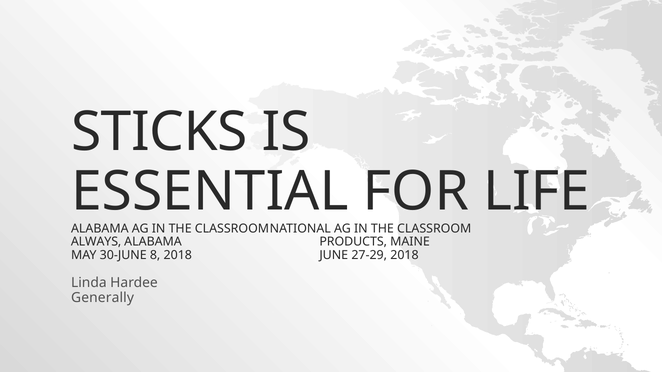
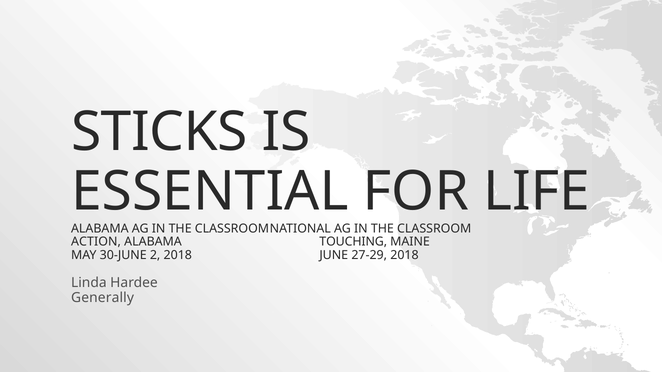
ALWAYS: ALWAYS -> ACTION
PRODUCTS: PRODUCTS -> TOUCHING
8: 8 -> 2
